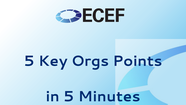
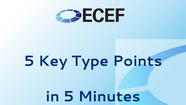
Orgs: Orgs -> Type
